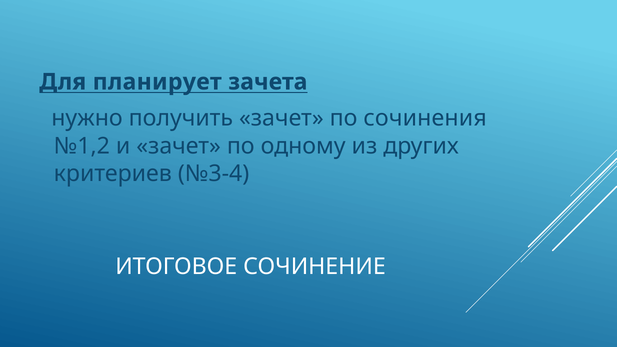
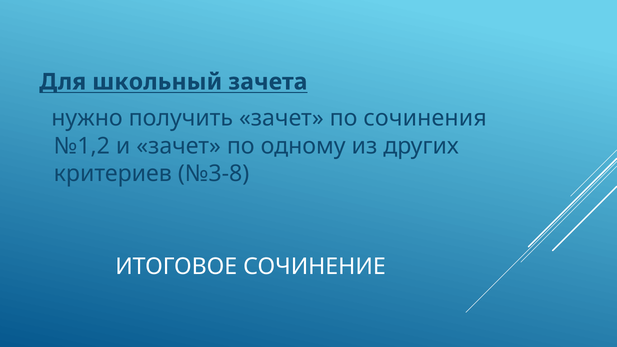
планирует: планирует -> школьный
№3-4: №3-4 -> №3-8
